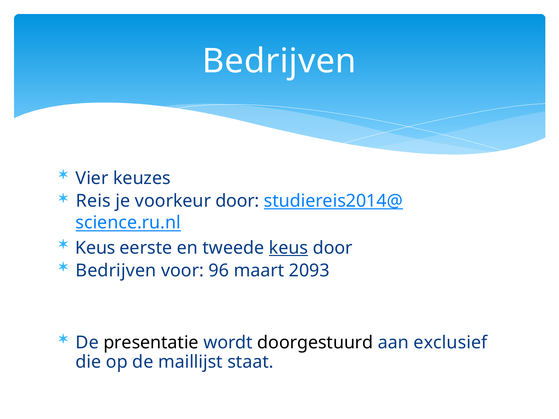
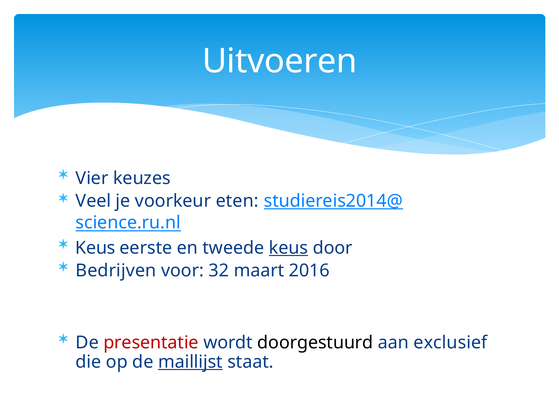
Bedrijven at (279, 61): Bedrijven -> Uitvoeren
Reis: Reis -> Veel
voorkeur door: door -> eten
96: 96 -> 32
2093: 2093 -> 2016
presentatie colour: black -> red
maillijst underline: none -> present
